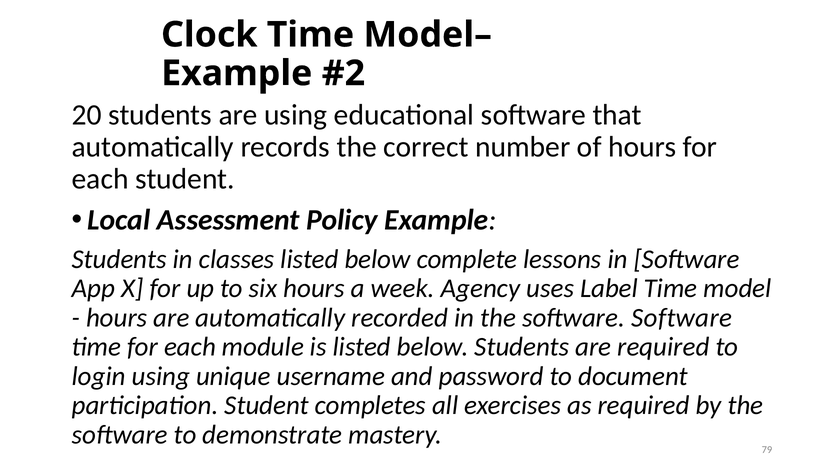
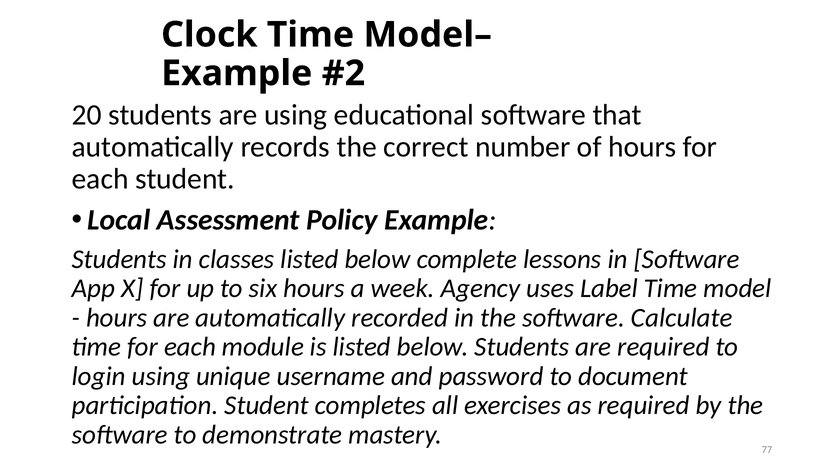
software Software: Software -> Calculate
79: 79 -> 77
